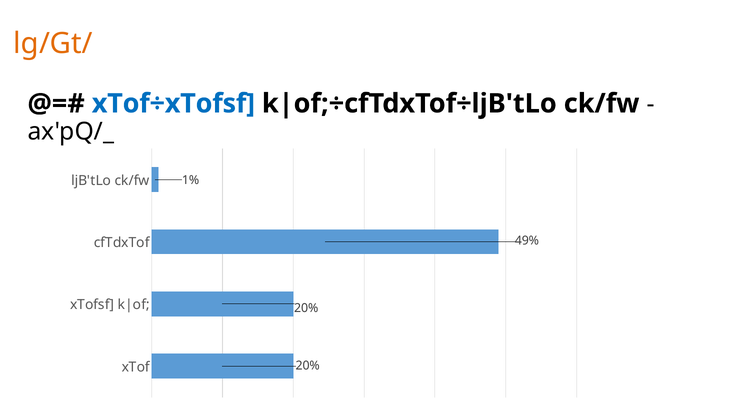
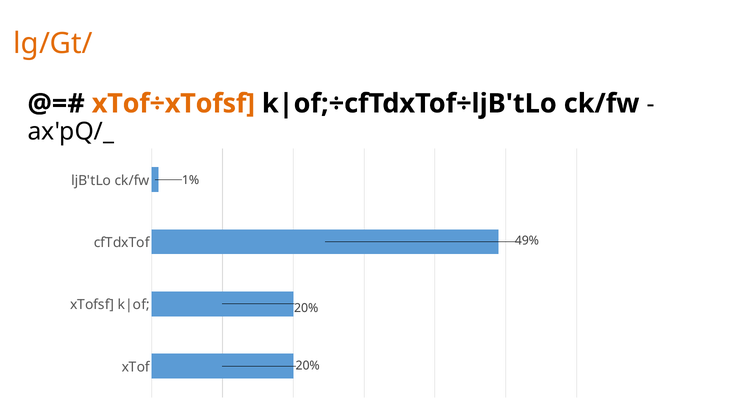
xTof÷xTofsf colour: blue -> orange
